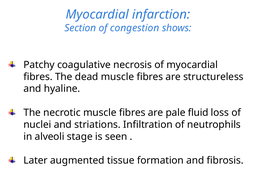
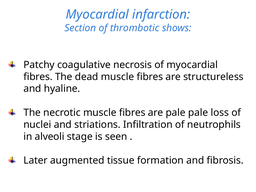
congestion: congestion -> thrombotic
pale fluid: fluid -> pale
